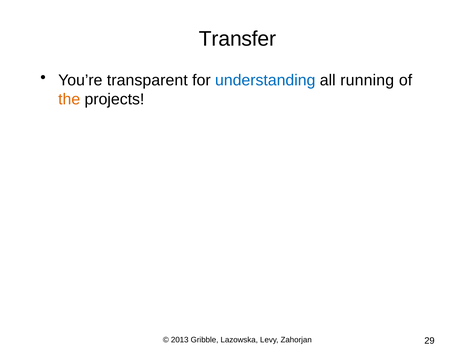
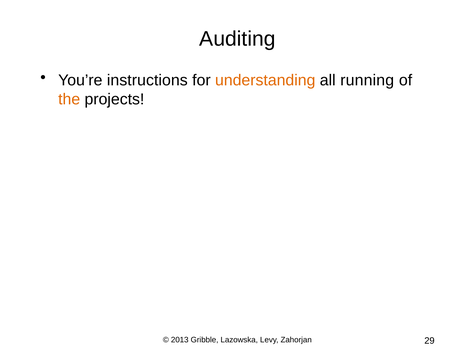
Transfer: Transfer -> Auditing
transparent: transparent -> instructions
understanding colour: blue -> orange
